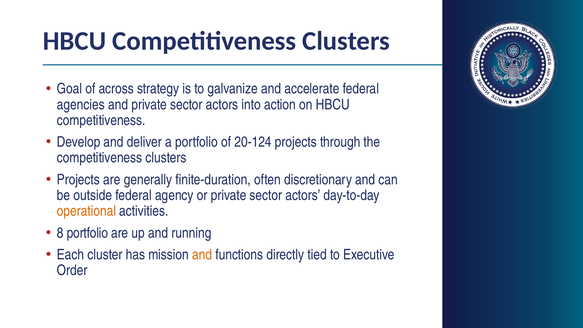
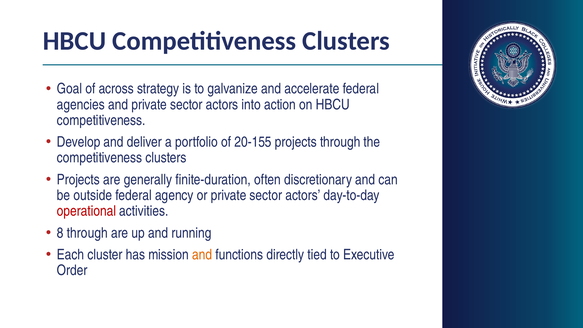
20-124: 20-124 -> 20-155
operational colour: orange -> red
8 portfolio: portfolio -> through
